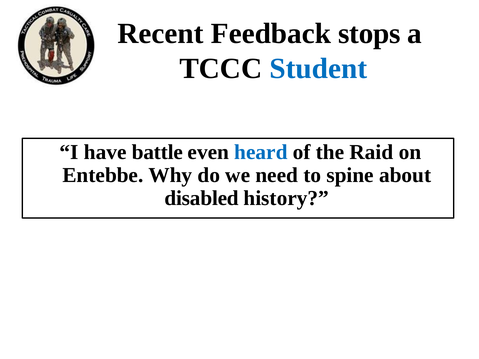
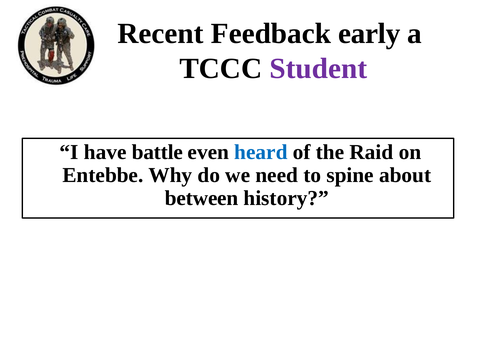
stops: stops -> early
Student colour: blue -> purple
disabled: disabled -> between
